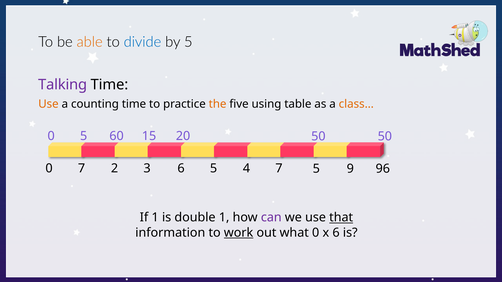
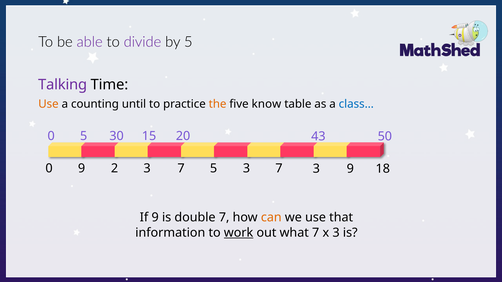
able colour: orange -> purple
divide colour: blue -> purple
counting time: time -> until
using: using -> know
class… colour: orange -> blue
60: 60 -> 30
20 50: 50 -> 43
0 7: 7 -> 9
2 3 6: 6 -> 7
5 4: 4 -> 3
7 5: 5 -> 3
96: 96 -> 18
If 1: 1 -> 9
double 1: 1 -> 7
can colour: purple -> orange
that underline: present -> none
what 0: 0 -> 7
x 6: 6 -> 3
